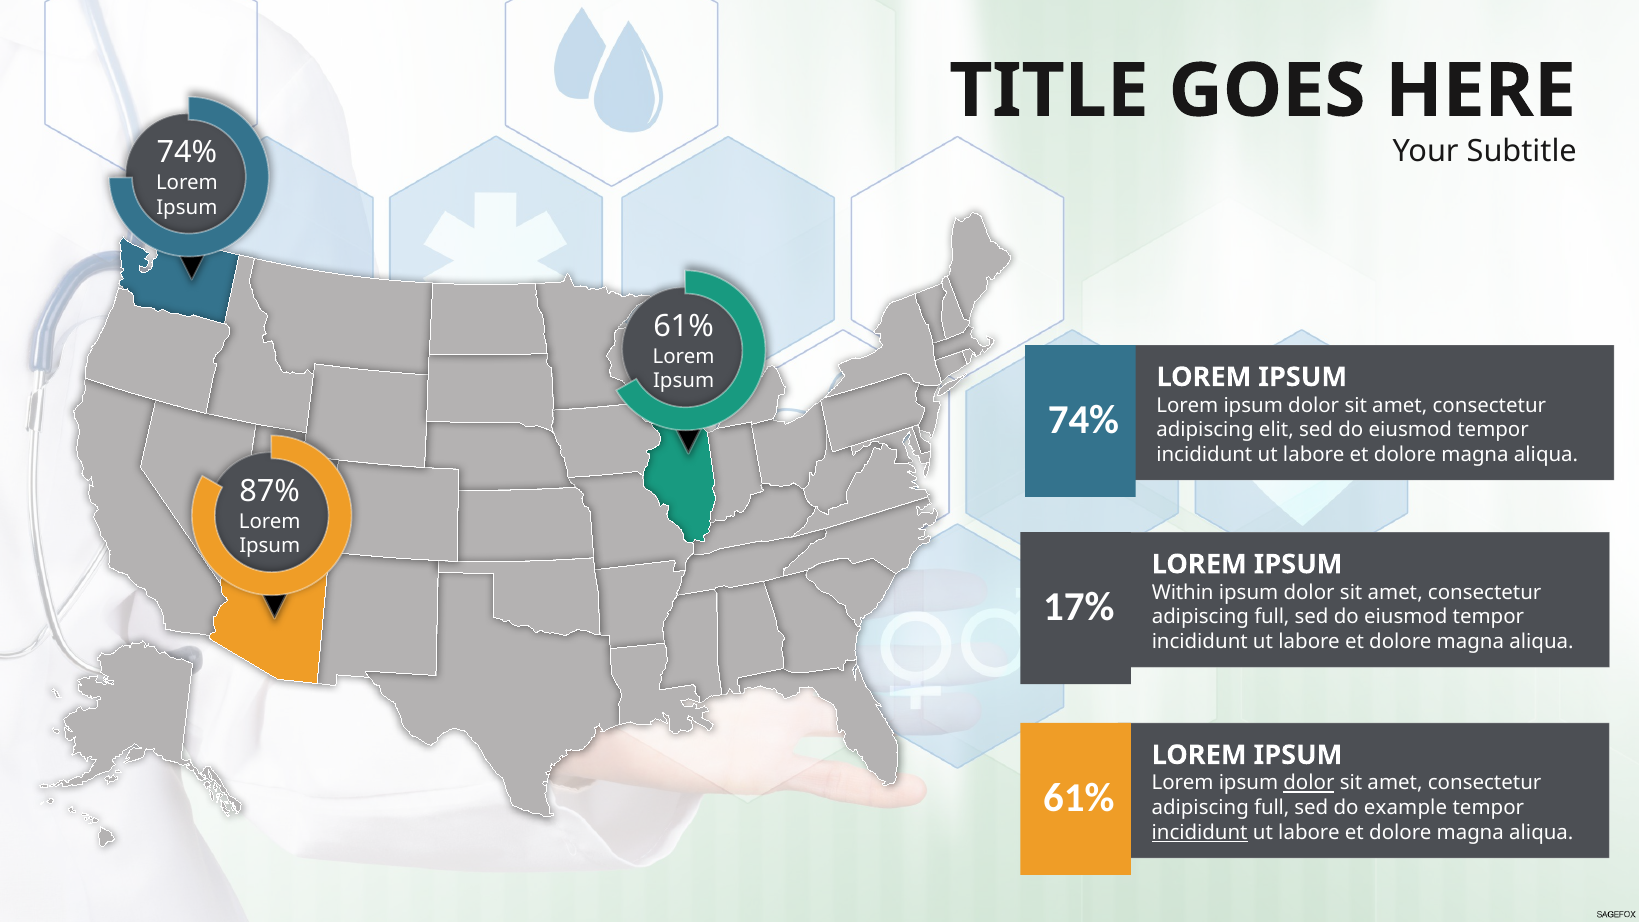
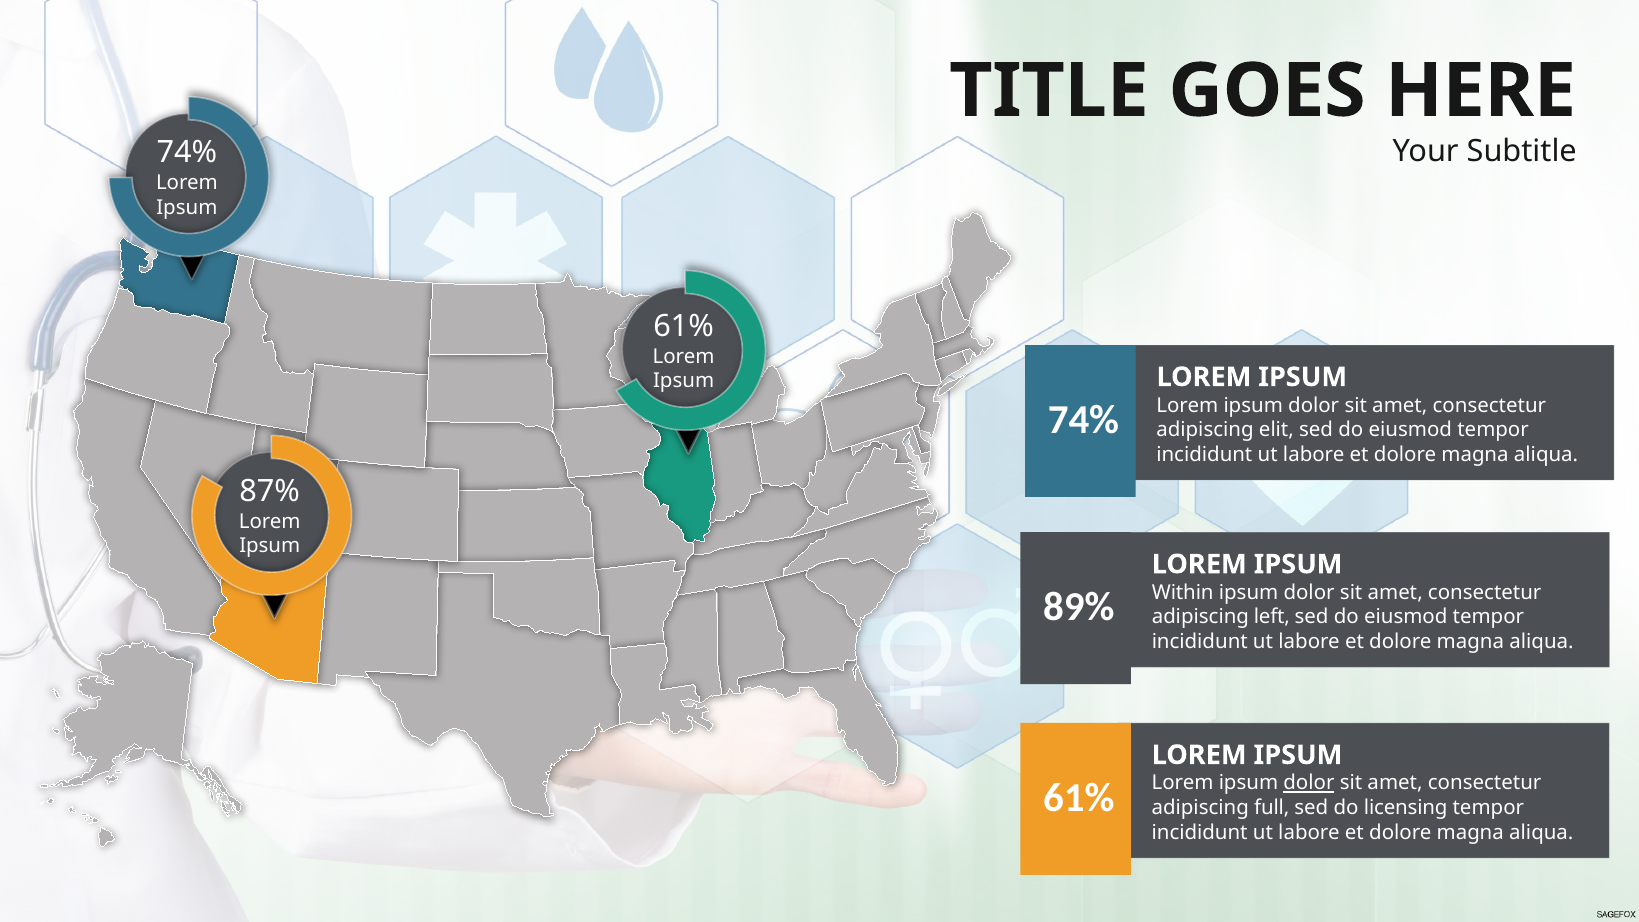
17%: 17% -> 89%
full at (1272, 617): full -> left
example: example -> licensing
incididunt at (1200, 832) underline: present -> none
